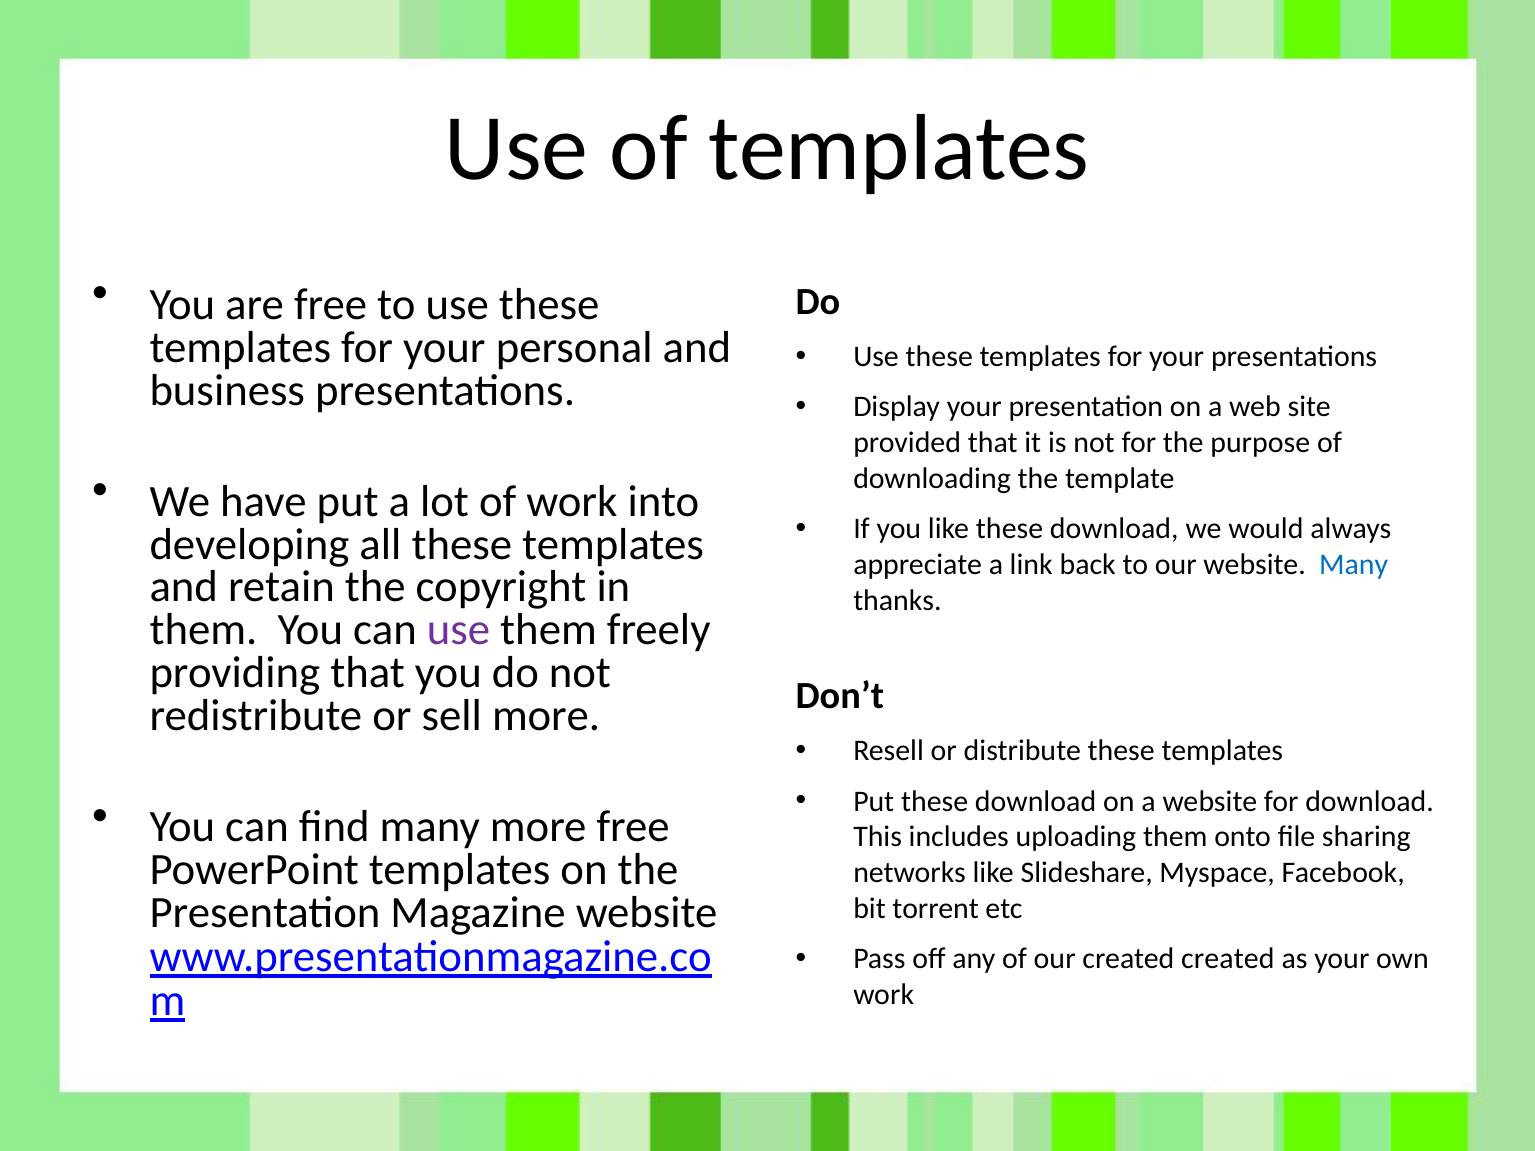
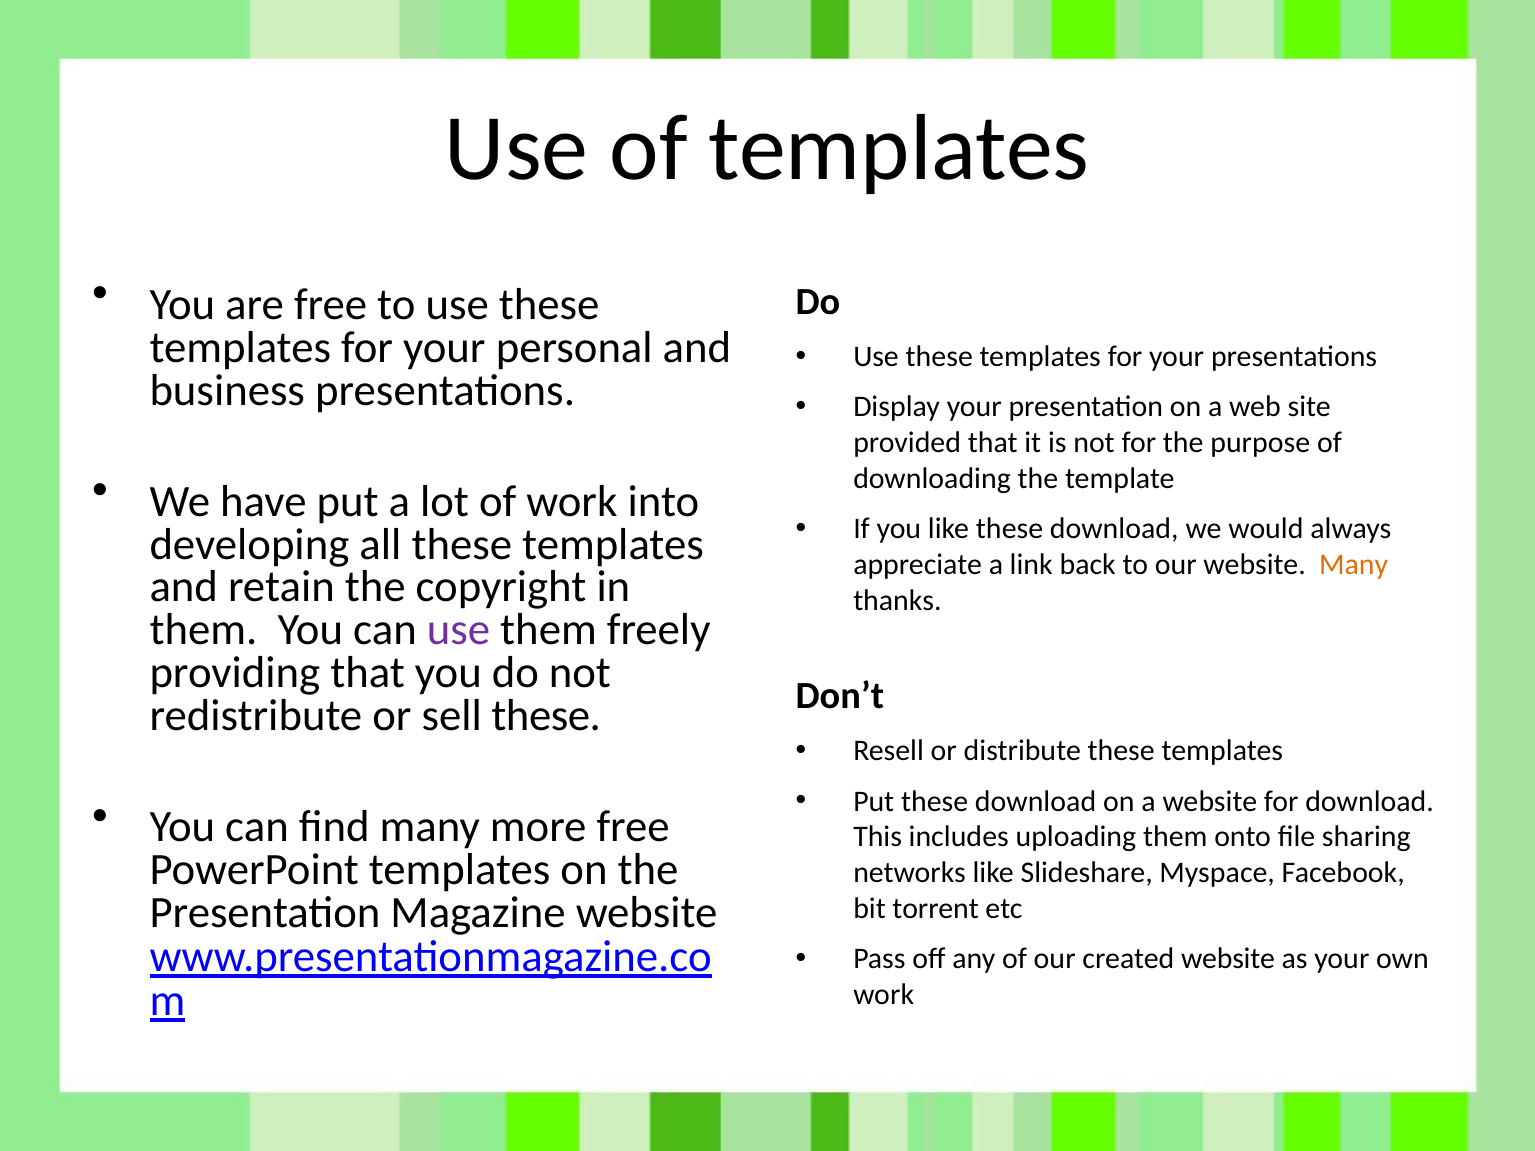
Many at (1354, 565) colour: blue -> orange
sell more: more -> these
created created: created -> website
